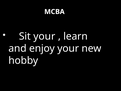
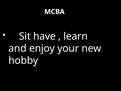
Sit your: your -> have
